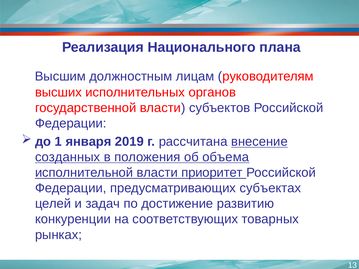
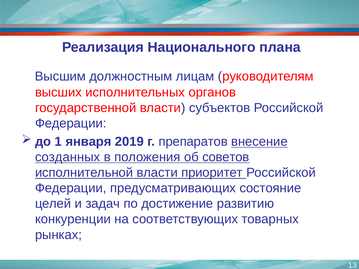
рассчитана: рассчитана -> препаратов
объема: объема -> советов
субъектах: субъектах -> состояние
